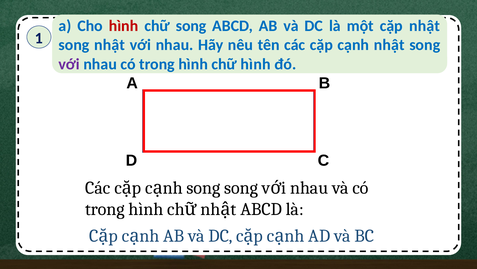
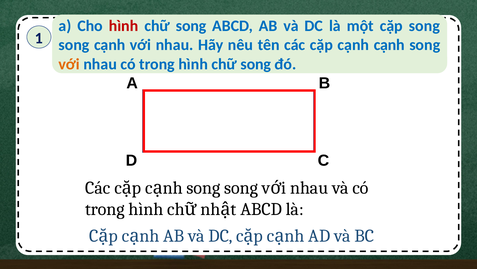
cặp nhật: nhật -> song
song nhật: nhật -> cạnh
cạnh nhật: nhật -> cạnh
với at (69, 64) colour: purple -> orange
trong hình chữ hình: hình -> song
